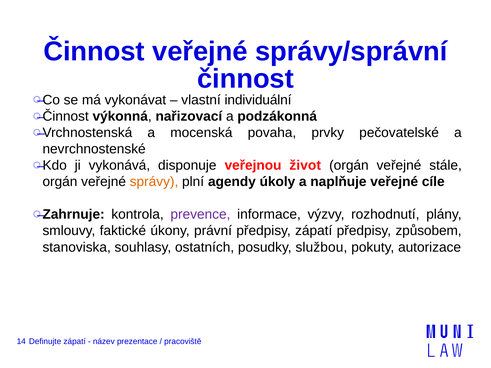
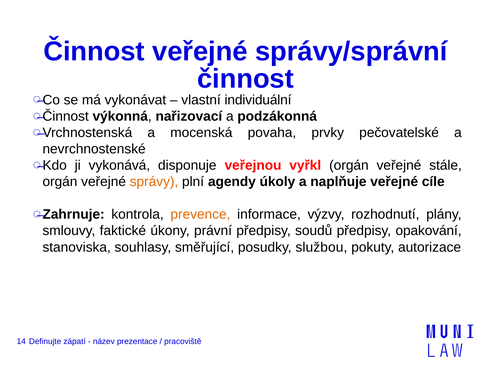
život: život -> vyřkl
prevence colour: purple -> orange
předpisy zápatí: zápatí -> soudů
způsobem: způsobem -> opakování
ostatních: ostatních -> směřující
